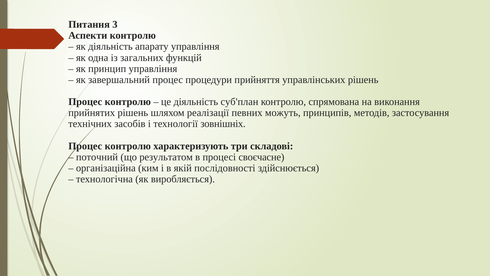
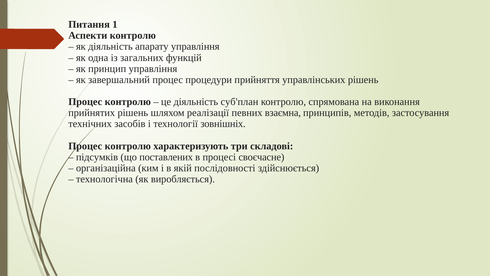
3: 3 -> 1
можуть: можуть -> взаємна
поточний: поточний -> підсумків
результатом: результатом -> поставлених
